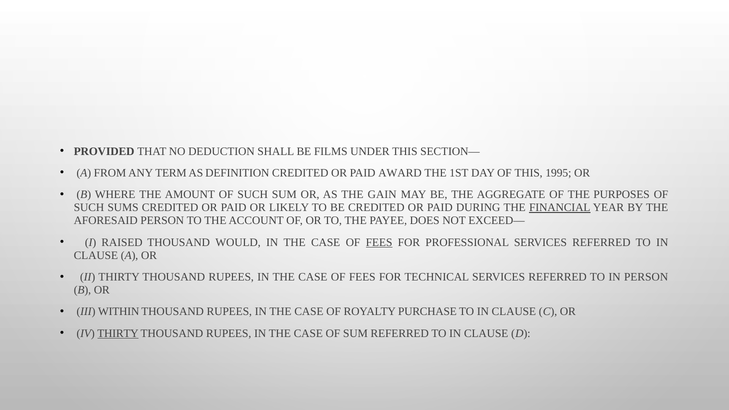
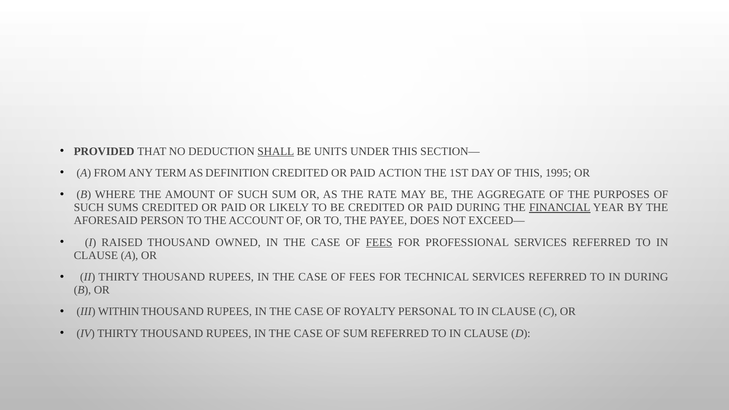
SHALL underline: none -> present
FILMS: FILMS -> UNITS
AWARD: AWARD -> ACTION
GAIN: GAIN -> RATE
WOULD: WOULD -> OWNED
IN PERSON: PERSON -> DURING
PURCHASE: PURCHASE -> PERSONAL
THIRTY at (118, 333) underline: present -> none
